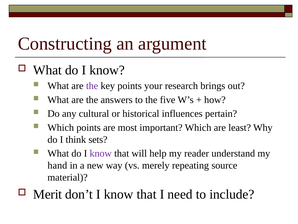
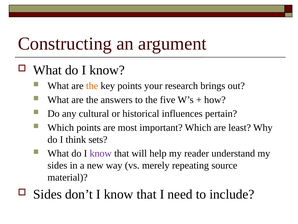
the at (92, 86) colour: purple -> orange
hand at (57, 165): hand -> sides
Merit at (48, 194): Merit -> Sides
